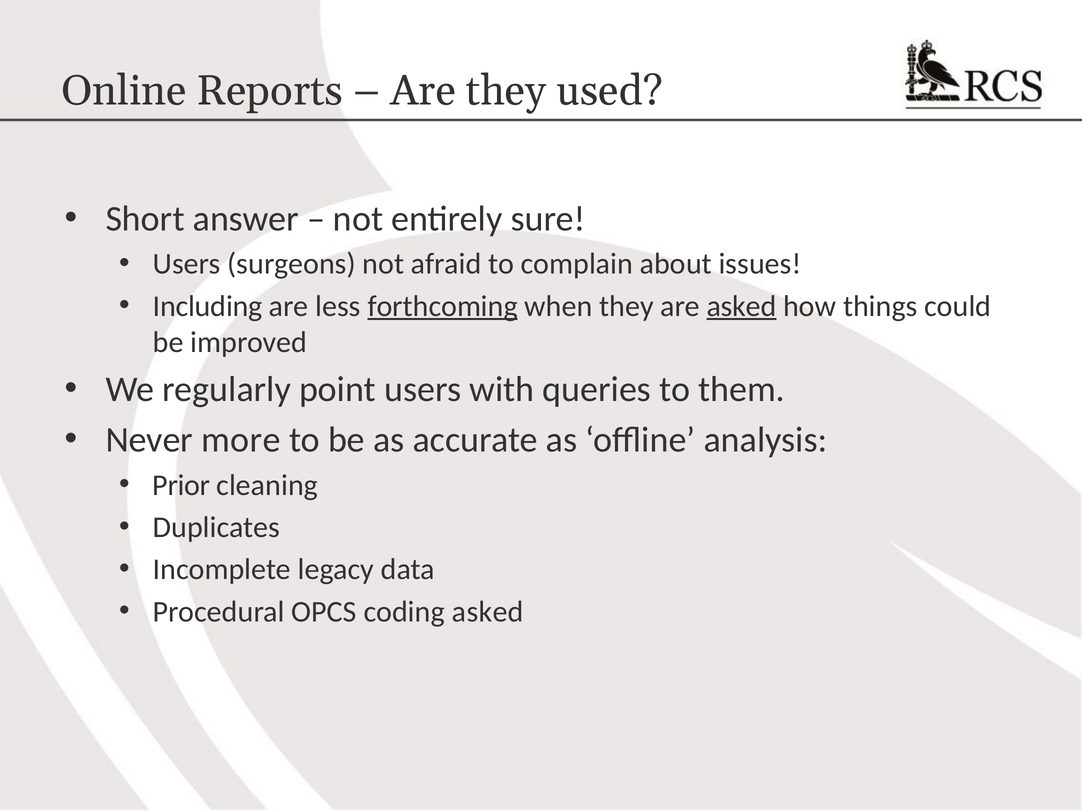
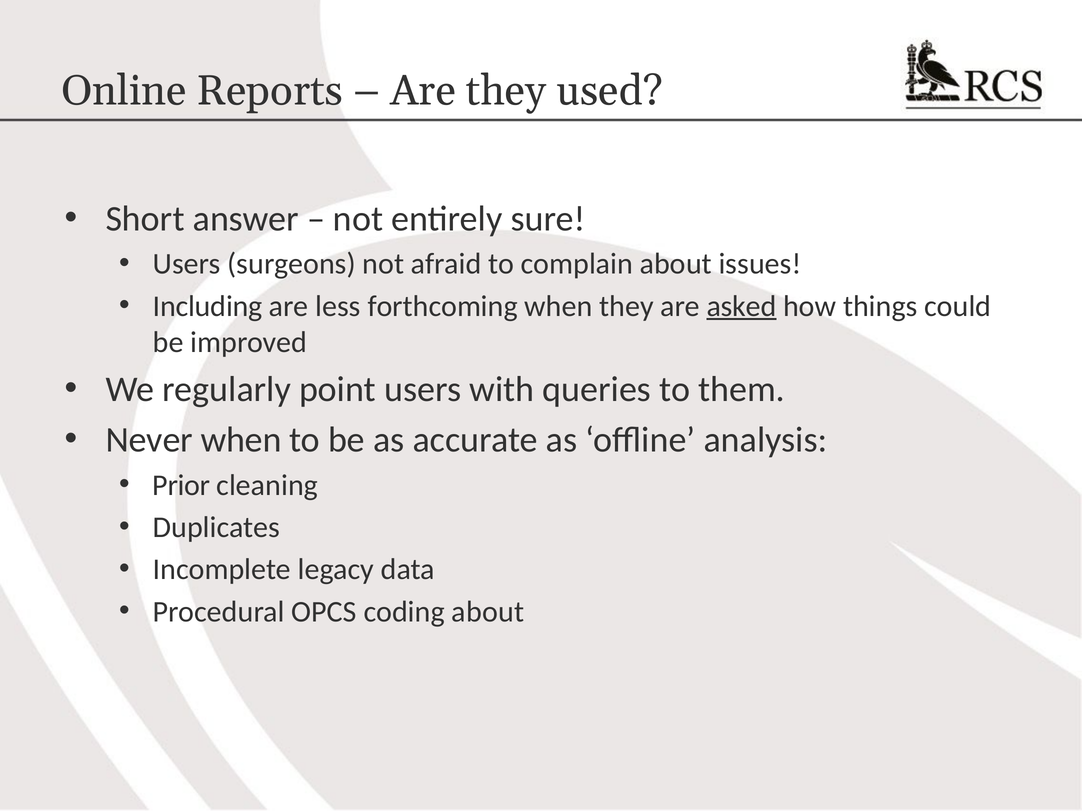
forthcoming underline: present -> none
Never more: more -> when
coding asked: asked -> about
